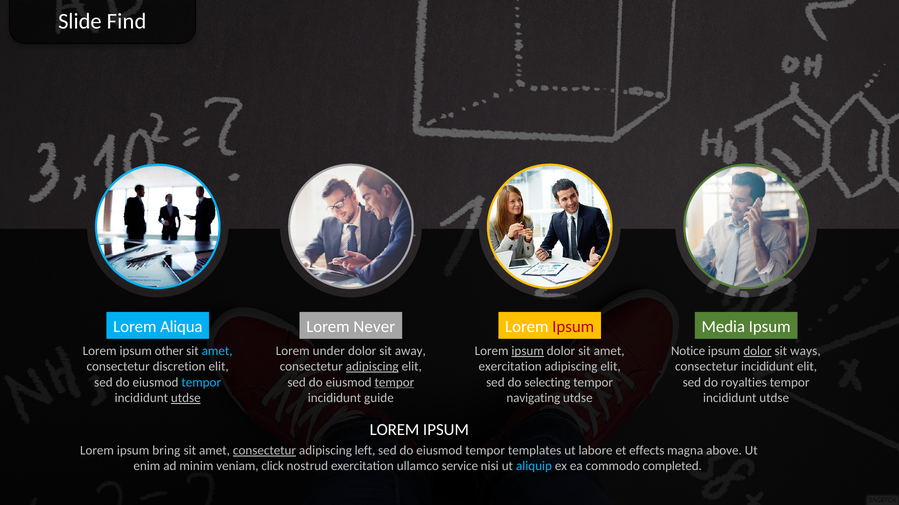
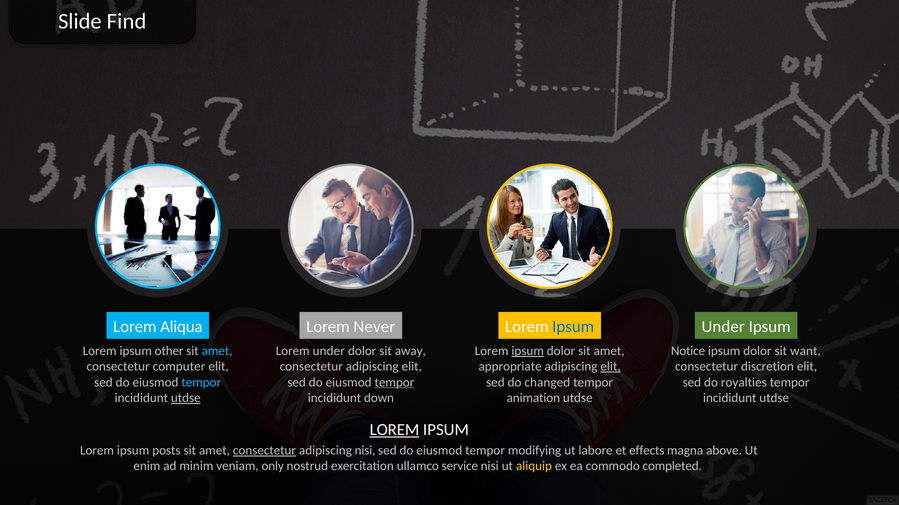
Ipsum at (573, 327) colour: red -> blue
Media at (723, 327): Media -> Under
dolor at (757, 351) underline: present -> none
ways: ways -> want
discretion: discretion -> computer
adipiscing at (372, 367) underline: present -> none
exercitation at (510, 367): exercitation -> appropriate
elit at (611, 367) underline: none -> present
consectetur incididunt: incididunt -> discretion
selecting: selecting -> changed
guide: guide -> down
navigating: navigating -> animation
LOREM at (394, 431) underline: none -> present
bring: bring -> posts
adipiscing left: left -> nisi
templates: templates -> modifying
click: click -> only
aliquip colour: light blue -> yellow
